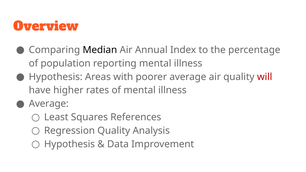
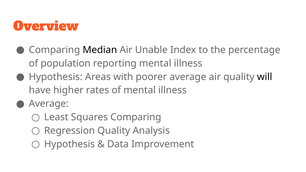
Annual: Annual -> Unable
will colour: red -> black
Squares References: References -> Comparing
